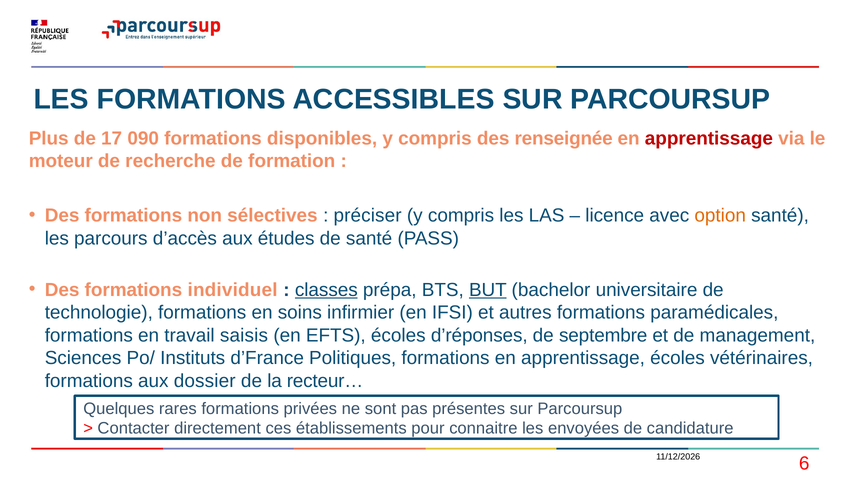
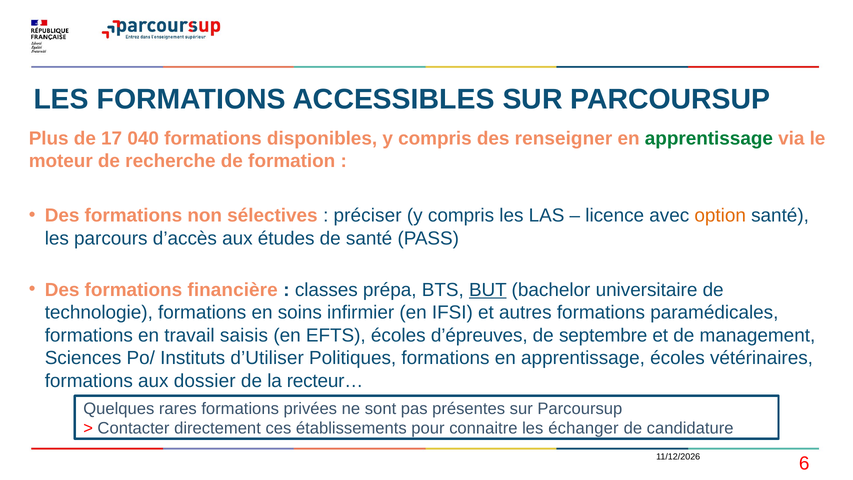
090: 090 -> 040
renseignée: renseignée -> renseigner
apprentissage at (709, 138) colour: red -> green
individuel: individuel -> financière
classes underline: present -> none
d’réponses: d’réponses -> d’épreuves
d’France: d’France -> d’Utiliser
envoyées: envoyées -> échanger
